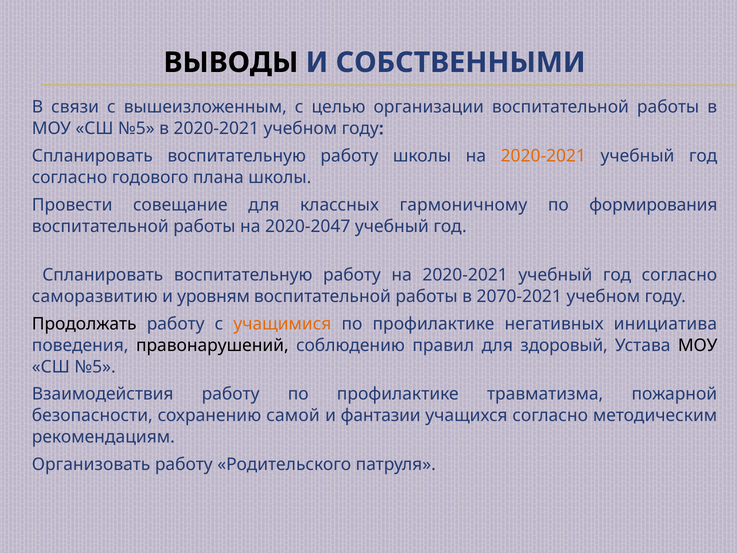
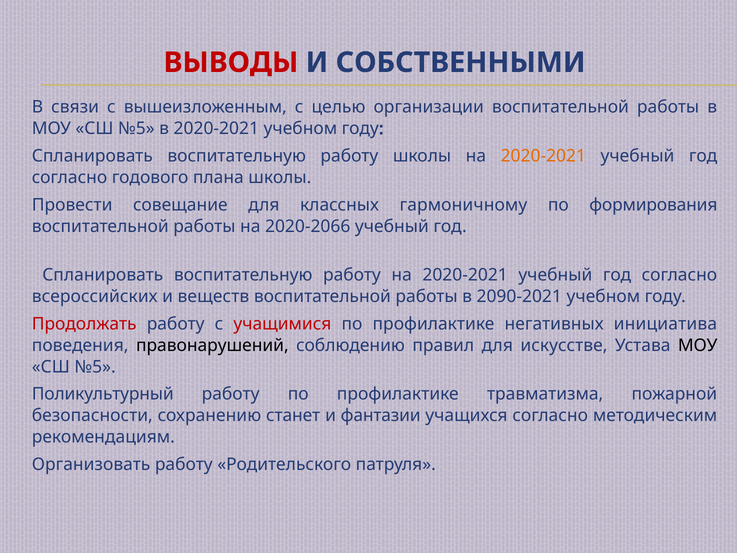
ВЫВОДЫ colour: black -> red
2020-2047: 2020-2047 -> 2020-2066
саморазвитию: саморазвитию -> всероссийских
уровням: уровням -> веществ
2070-2021: 2070-2021 -> 2090-2021
Продолжать colour: black -> red
учащимися colour: orange -> red
здоровый: здоровый -> искусстве
Взаимодействия: Взаимодействия -> Поликультурный
самой: самой -> станет
